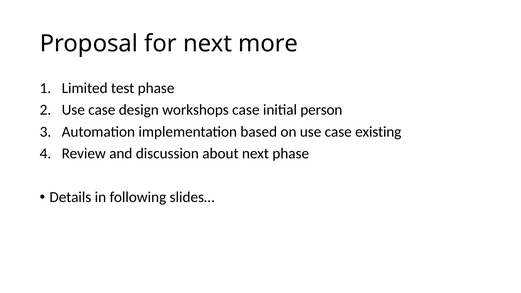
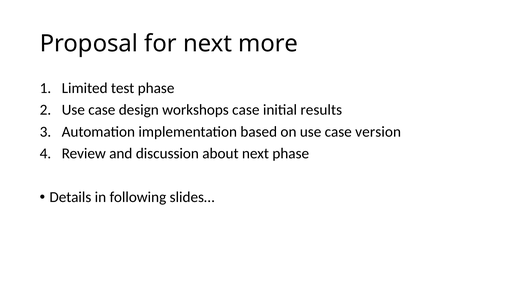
person: person -> results
existing: existing -> version
